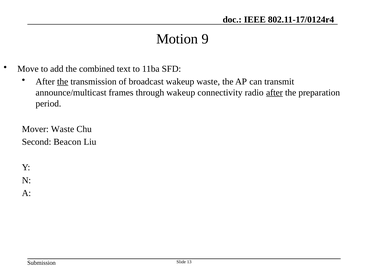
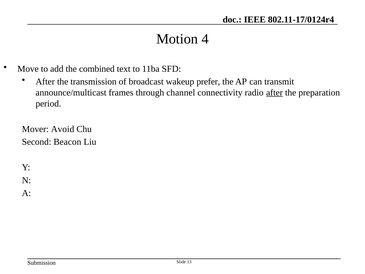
9: 9 -> 4
the at (63, 82) underline: present -> none
wakeup waste: waste -> prefer
through wakeup: wakeup -> channel
Mover Waste: Waste -> Avoid
